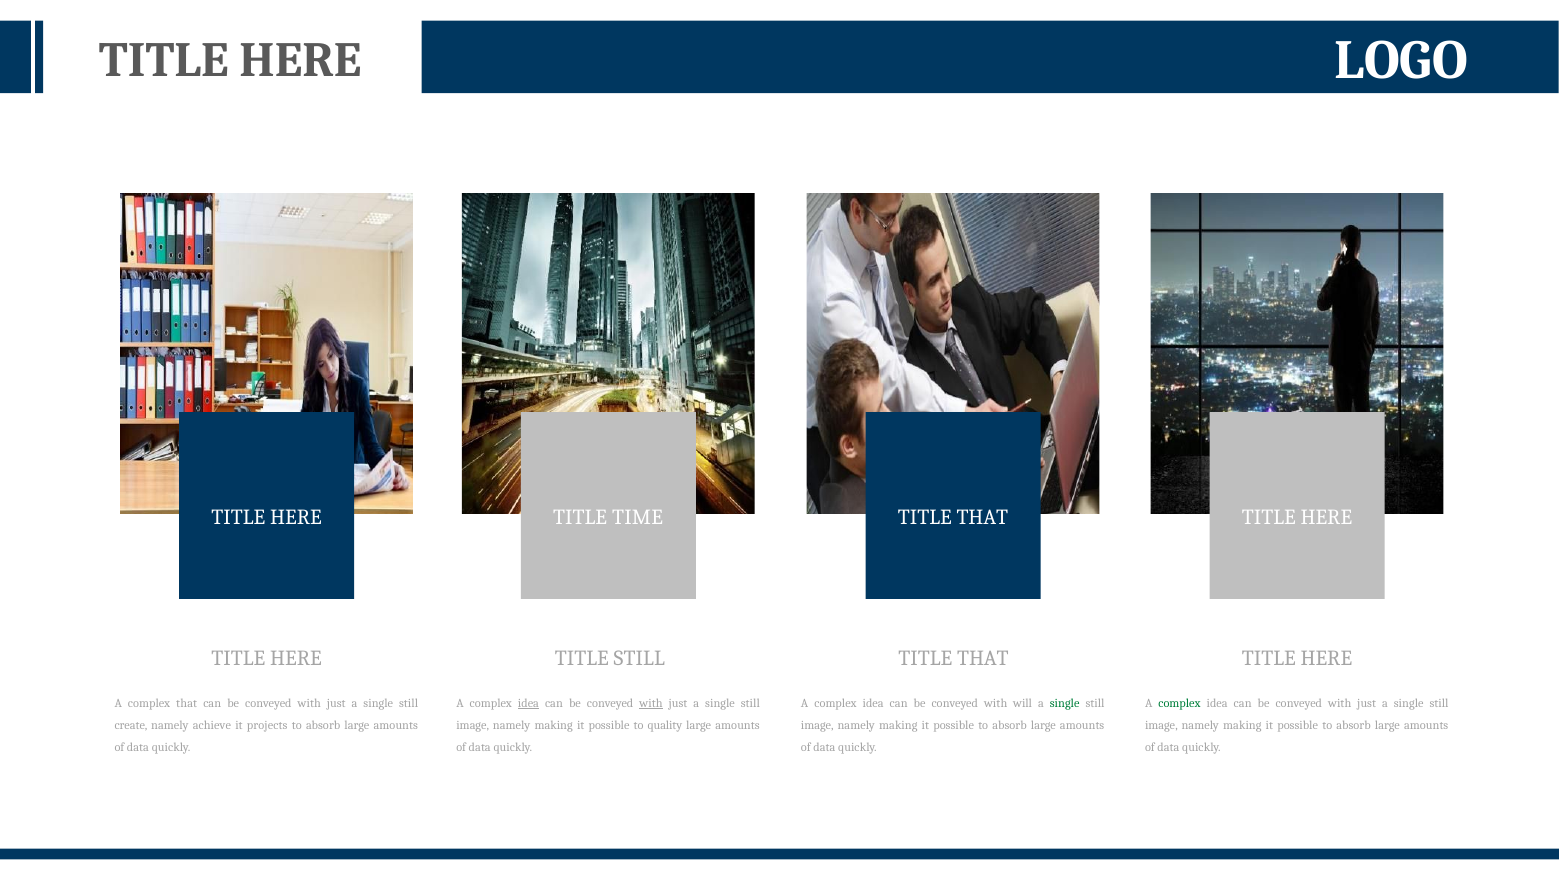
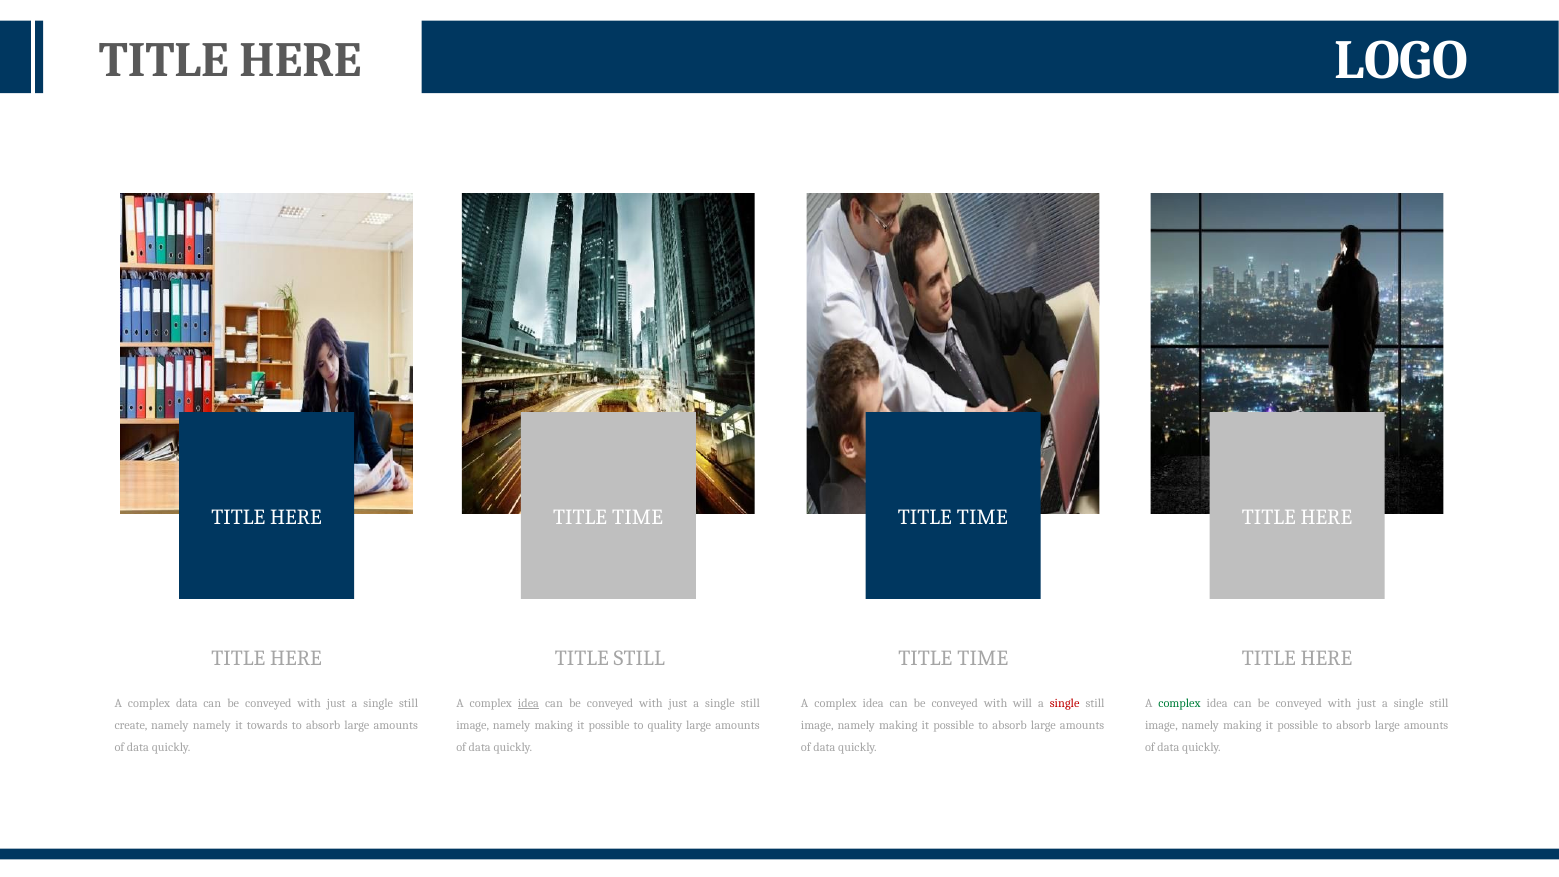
THAT at (982, 517): THAT -> TIME
THAT at (983, 659): THAT -> TIME
complex that: that -> data
with at (651, 703) underline: present -> none
single at (1065, 703) colour: green -> red
namely achieve: achieve -> namely
projects: projects -> towards
